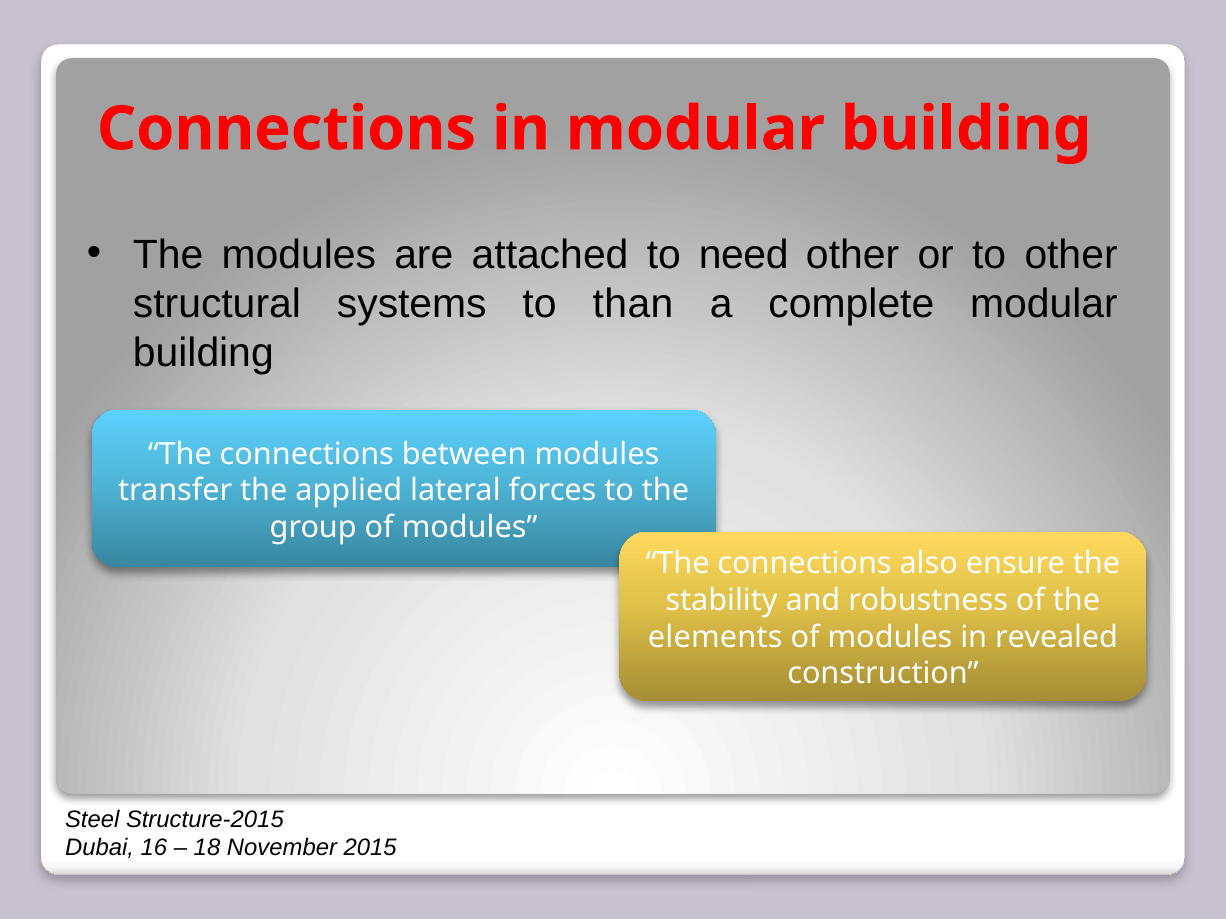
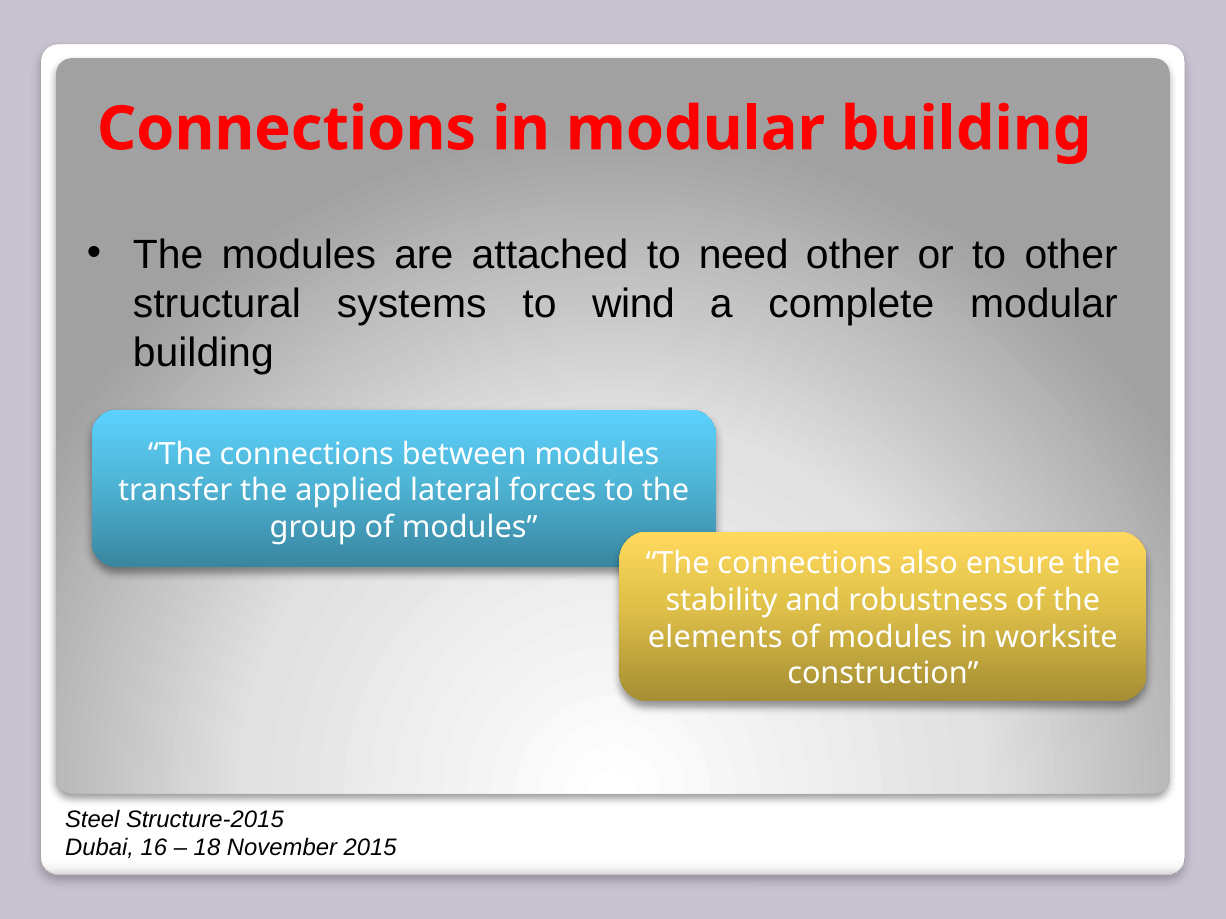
than: than -> wind
revealed: revealed -> worksite
